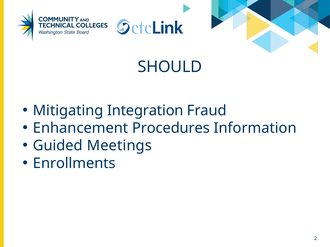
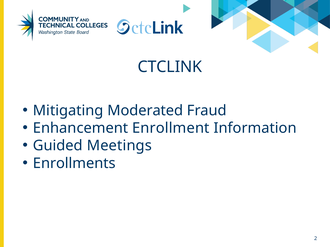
SHOULD: SHOULD -> CTCLINK
Integration: Integration -> Moderated
Procedures: Procedures -> Enrollment
